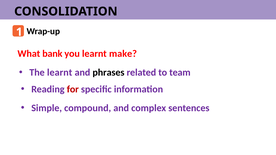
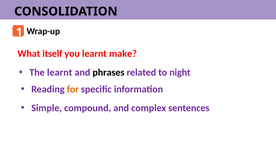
bank: bank -> itself
team: team -> night
for colour: red -> orange
